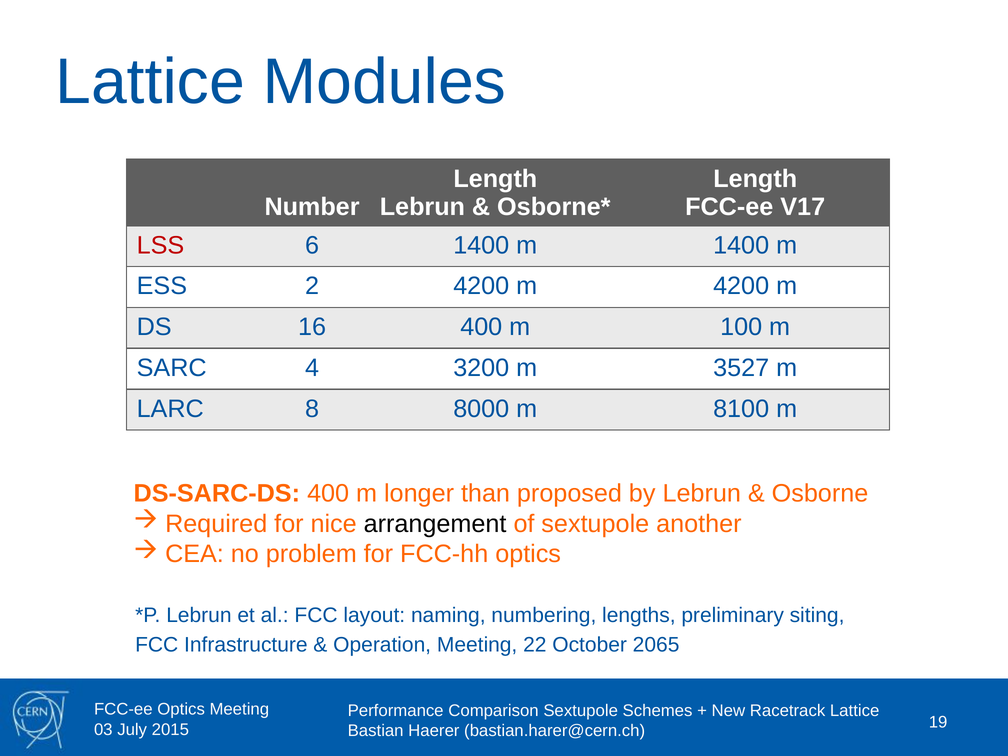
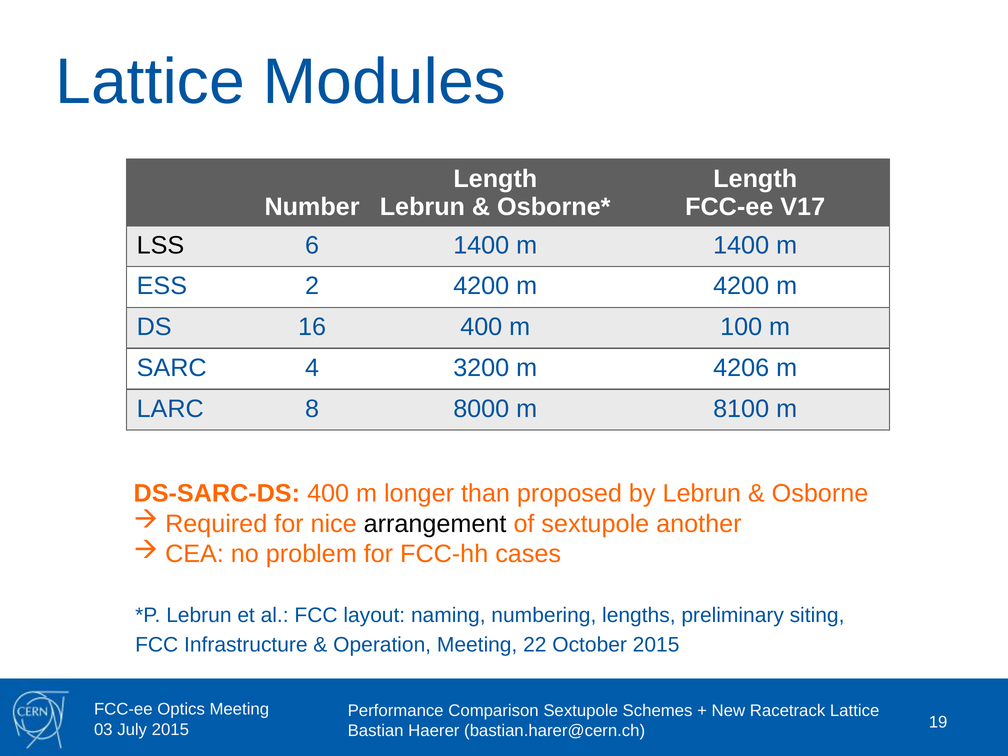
LSS colour: red -> black
3527: 3527 -> 4206
FCC-hh optics: optics -> cases
October 2065: 2065 -> 2015
